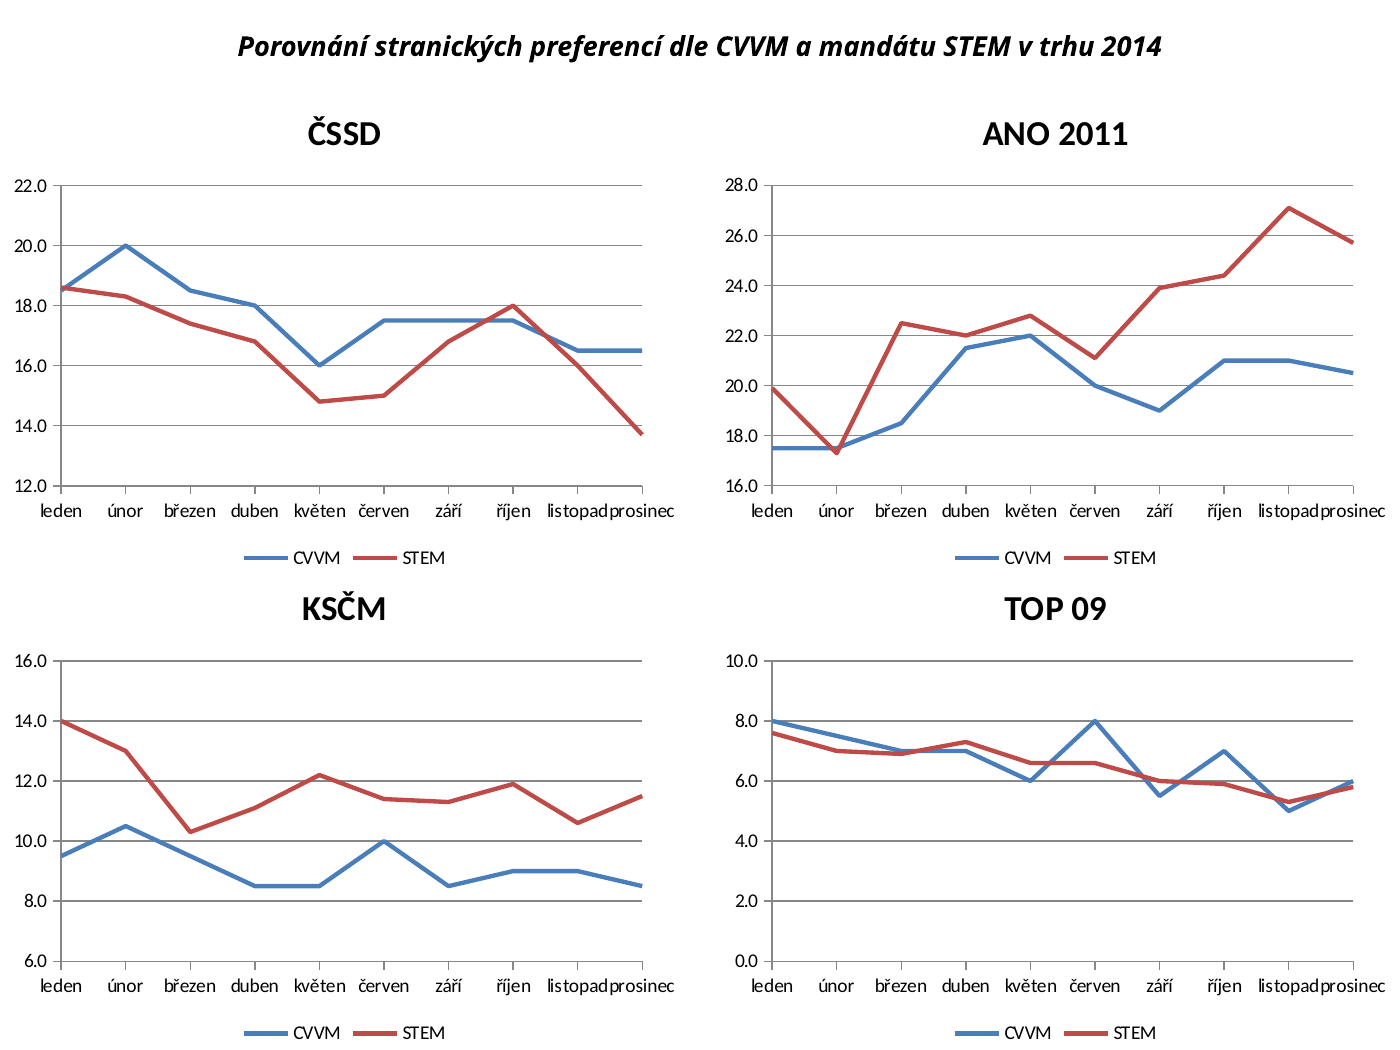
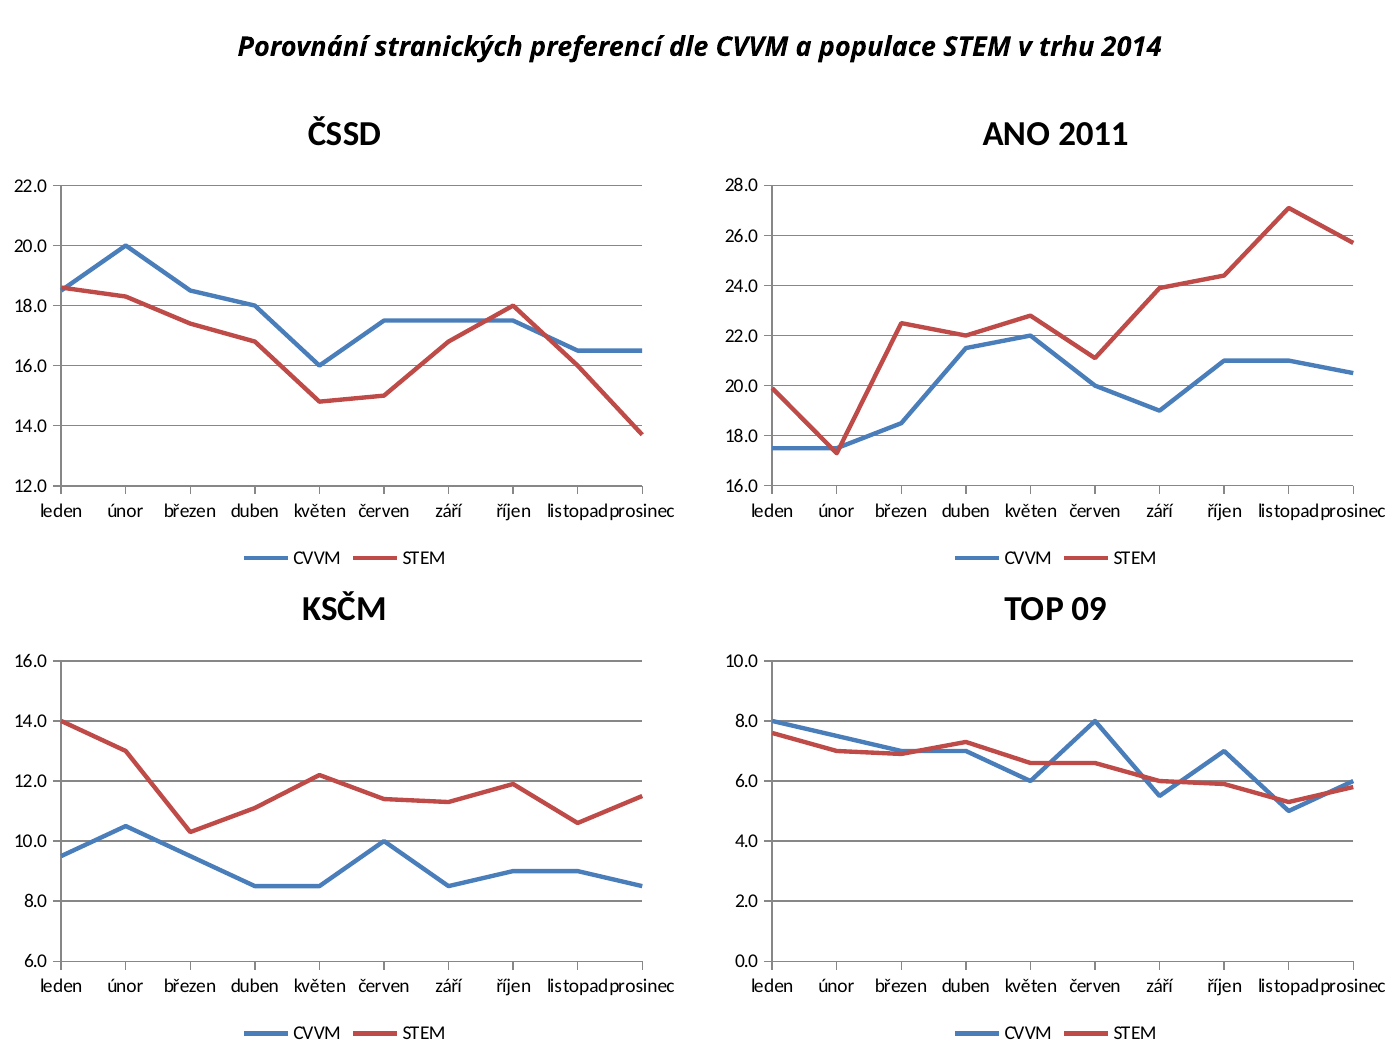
mandátu: mandátu -> populace
